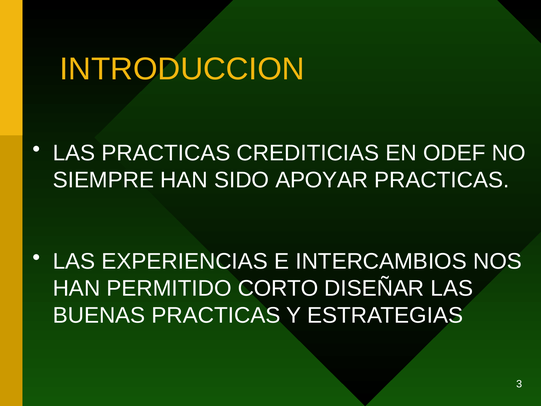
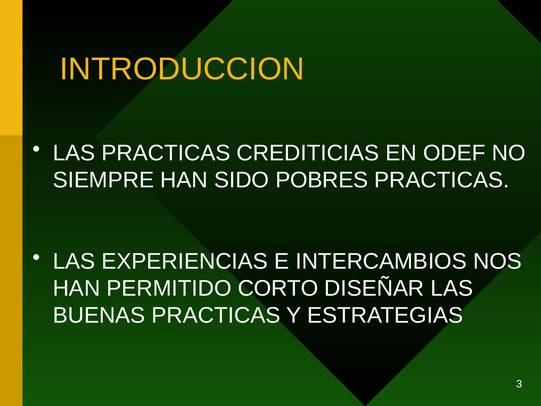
APOYAR: APOYAR -> POBRES
